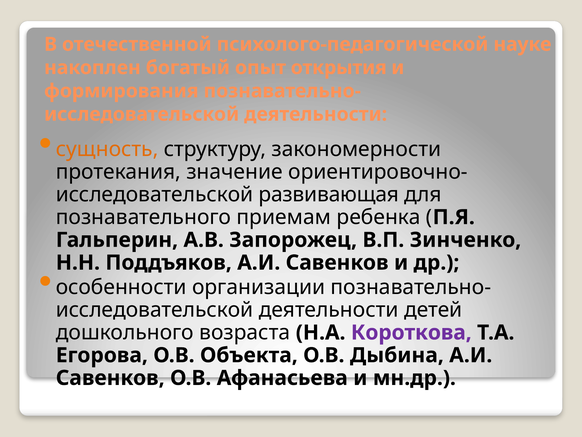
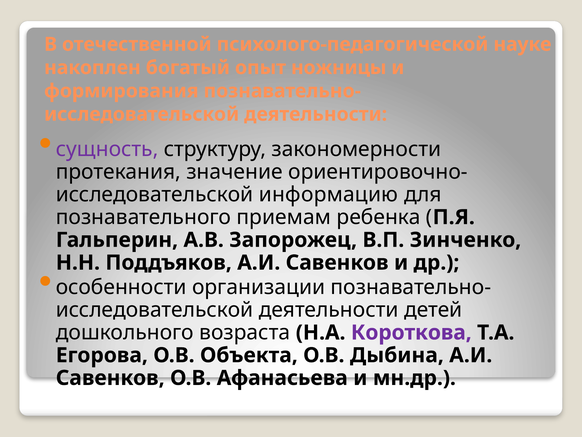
открытия: открытия -> ножницы
сущность colour: orange -> purple
развивающая: развивающая -> информацию
